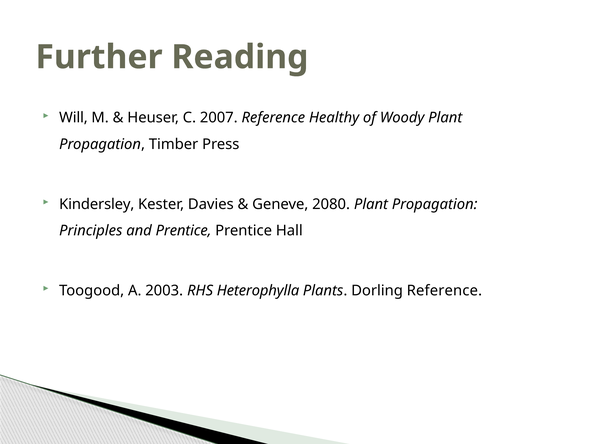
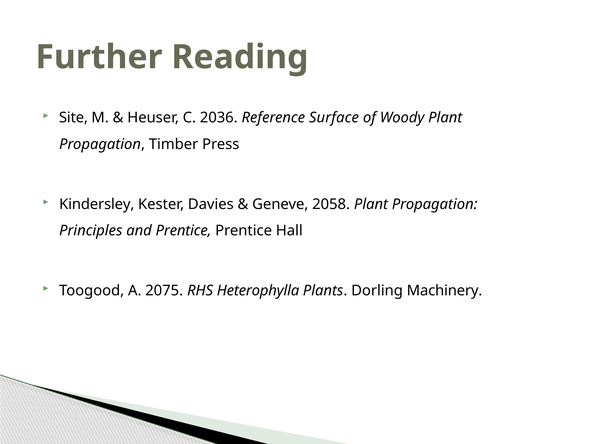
Will: Will -> Site
2007: 2007 -> 2036
Healthy: Healthy -> Surface
2080: 2080 -> 2058
2003: 2003 -> 2075
Dorling Reference: Reference -> Machinery
